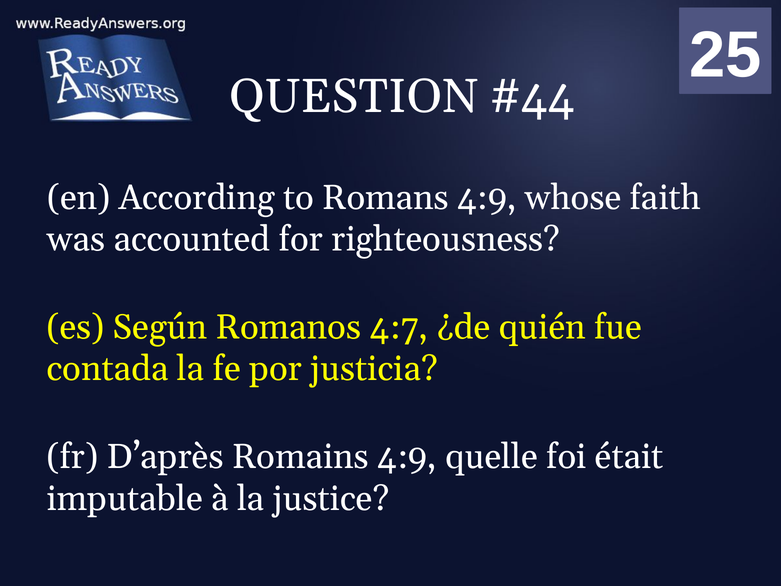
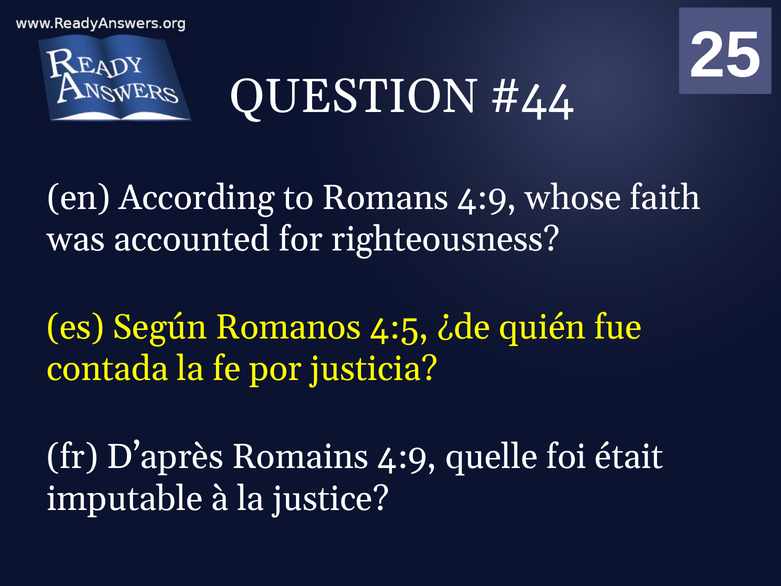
4:7: 4:7 -> 4:5
